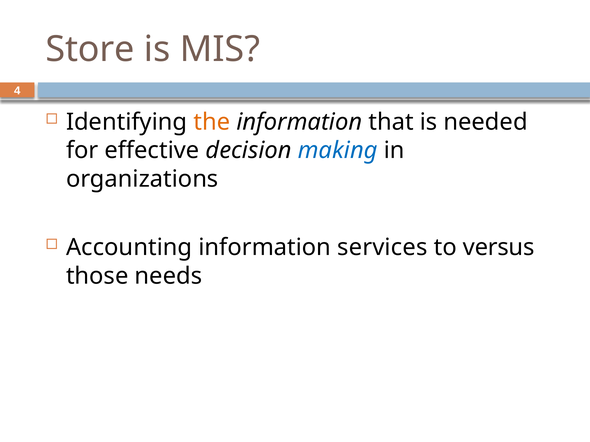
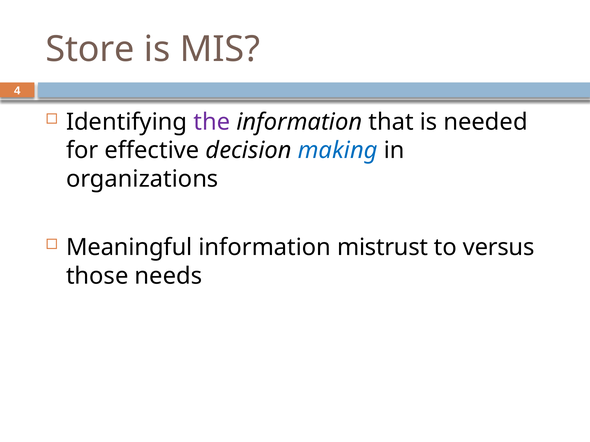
the colour: orange -> purple
Accounting: Accounting -> Meaningful
services: services -> mistrust
